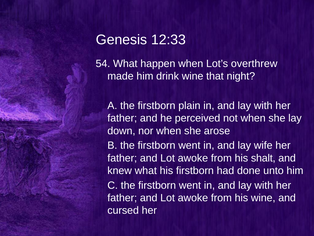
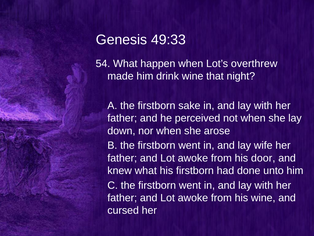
12:33: 12:33 -> 49:33
plain: plain -> sake
shalt: shalt -> door
